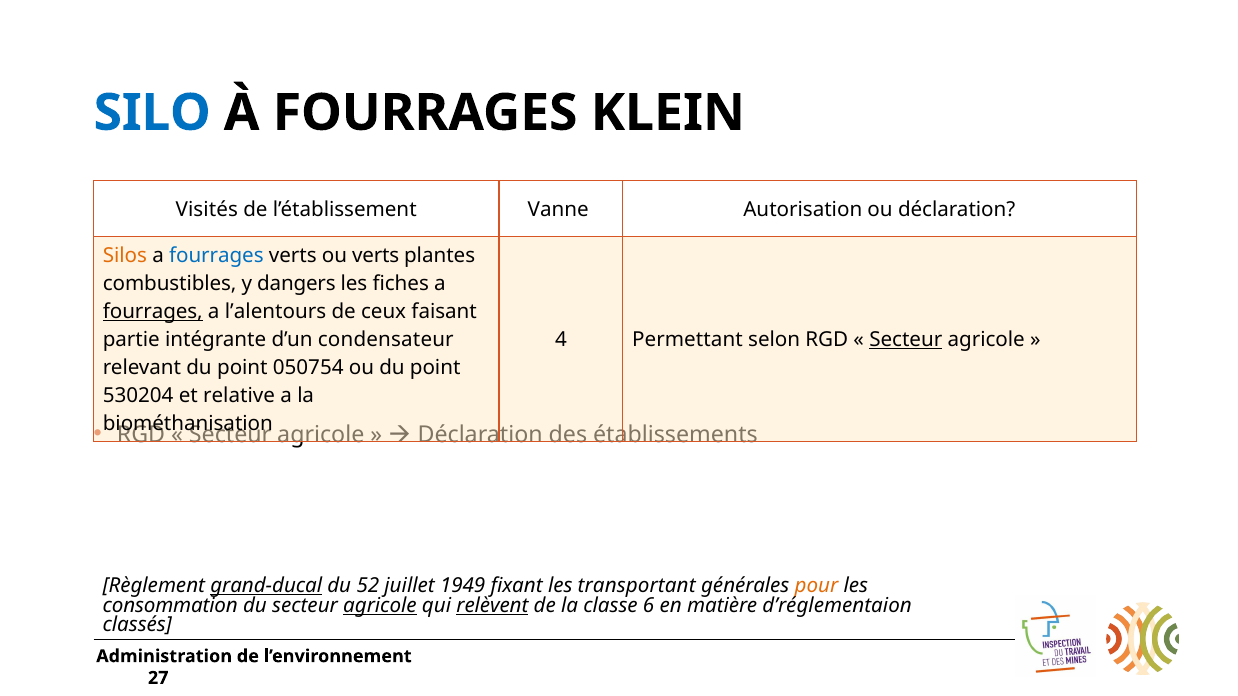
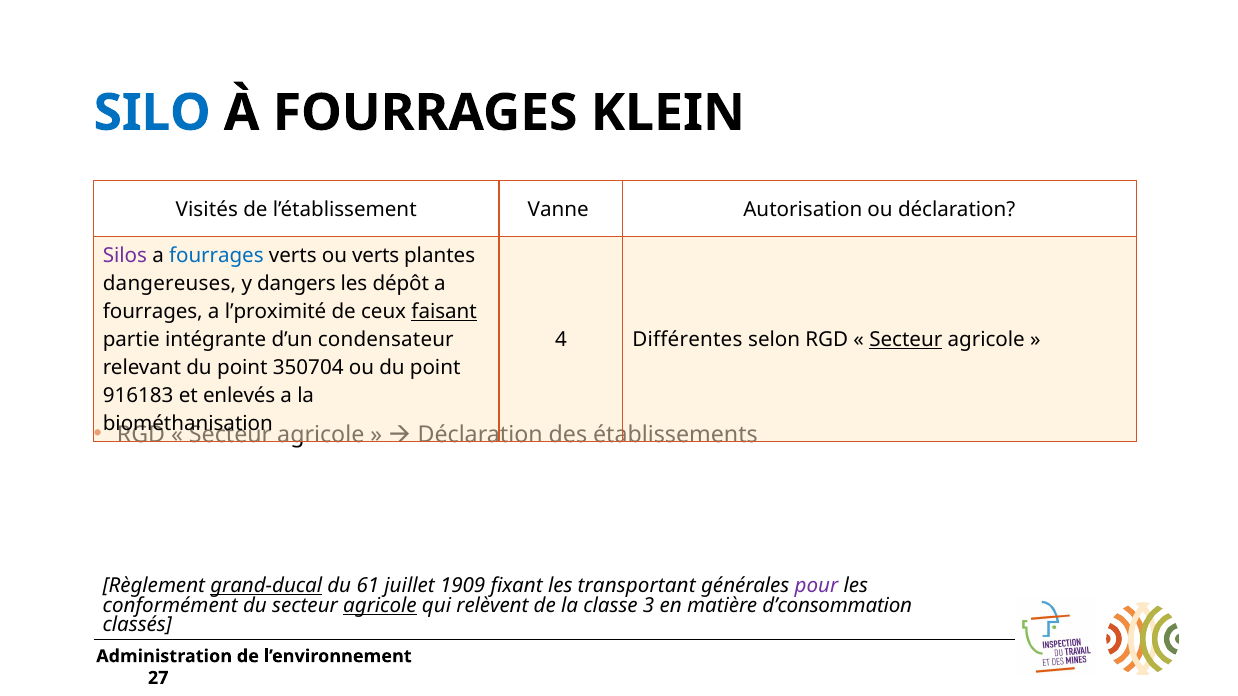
Silos colour: orange -> purple
combustibles: combustibles -> dangereuses
fiches: fiches -> dépôt
fourrages at (153, 312) underline: present -> none
l’alentours: l’alentours -> l’proximité
faisant underline: none -> present
Permettant: Permettant -> Différentes
050754: 050754 -> 350704
530204: 530204 -> 916183
relative: relative -> enlevés
52: 52 -> 61
1949: 1949 -> 1909
pour colour: orange -> purple
consommation: consommation -> conformément
relèvent underline: present -> none
6: 6 -> 3
d’réglementaion: d’réglementaion -> d’consommation
